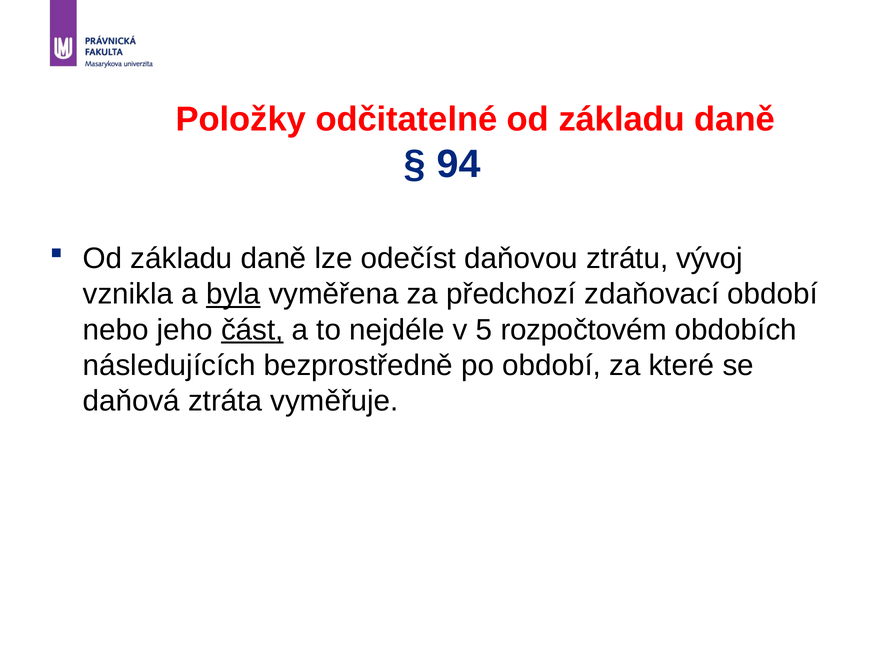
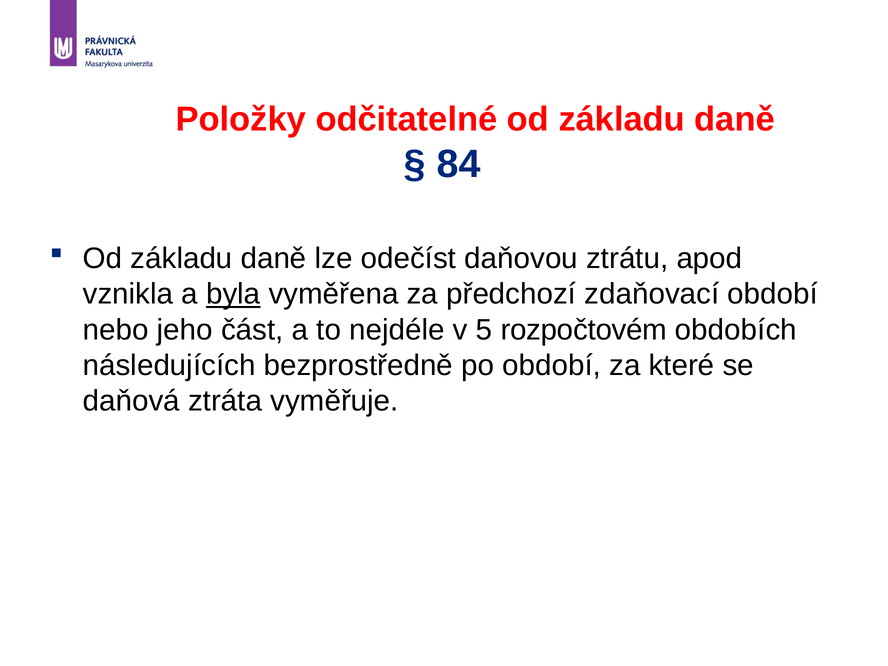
94: 94 -> 84
vývoj: vývoj -> apod
část underline: present -> none
